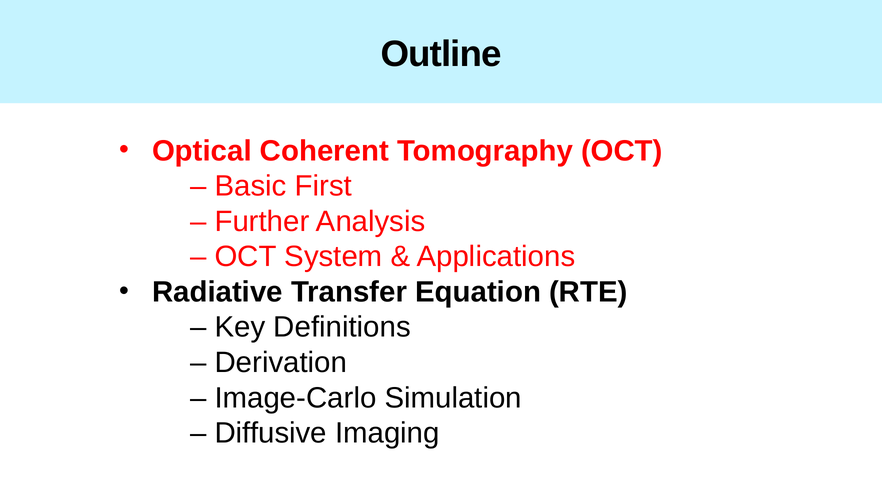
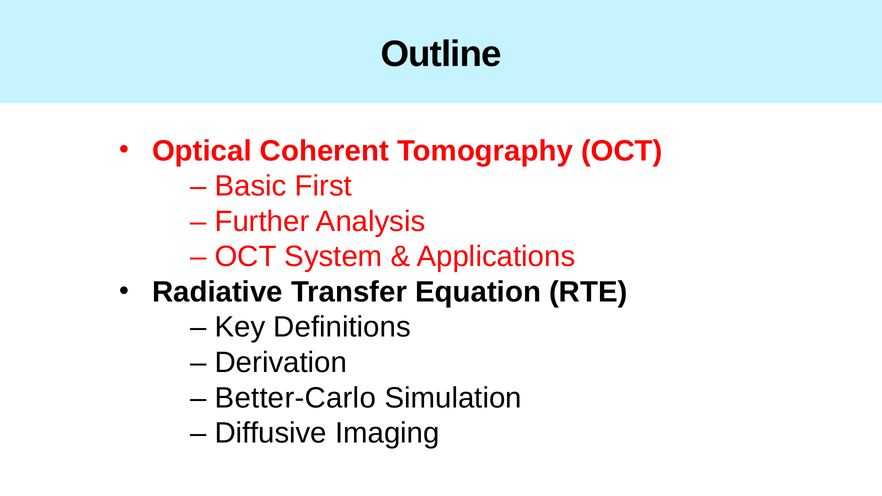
Image-Carlo: Image-Carlo -> Better-Carlo
